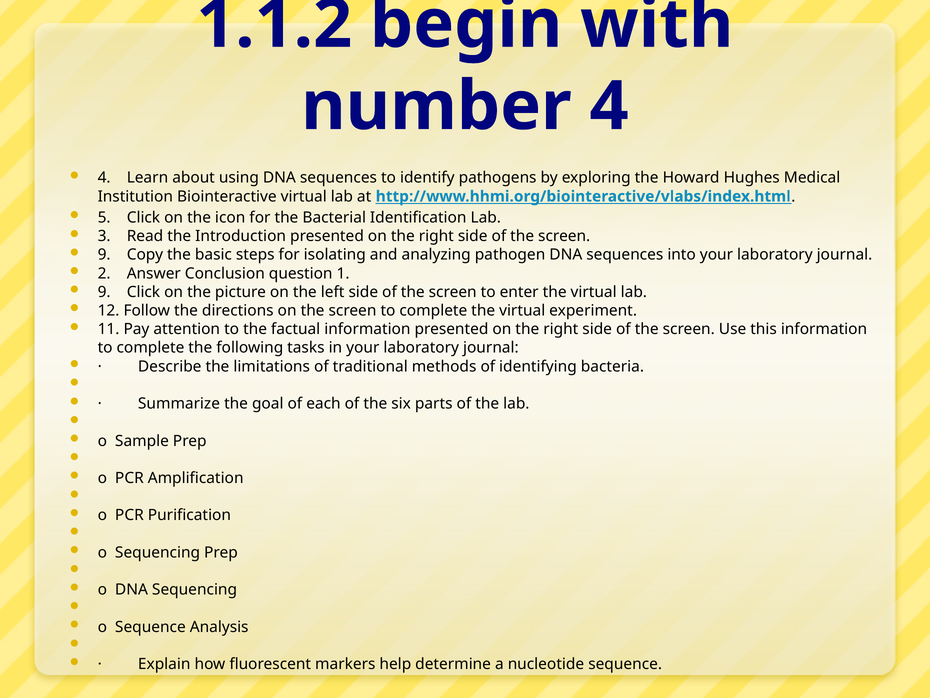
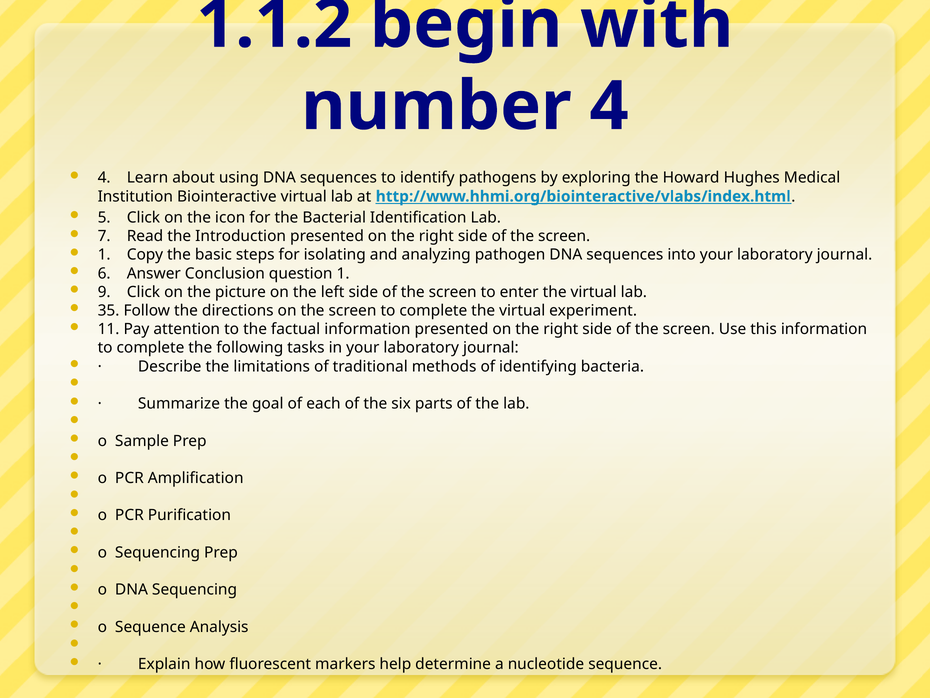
3: 3 -> 7
9 at (104, 255): 9 -> 1
2: 2 -> 6
12: 12 -> 35
